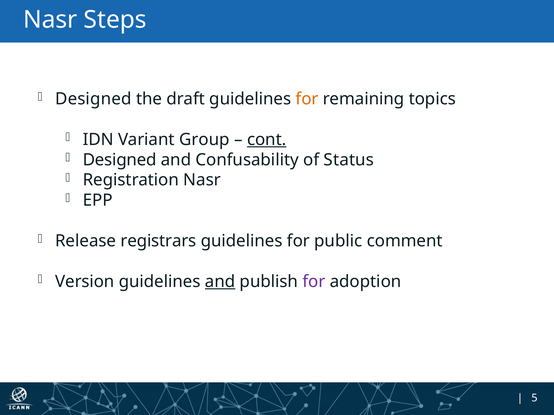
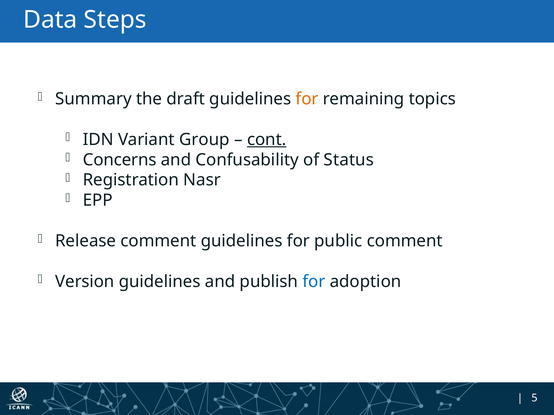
Nasr at (50, 20): Nasr -> Data
Designed at (93, 99): Designed -> Summary
Designed at (120, 160): Designed -> Concerns
Release registrars: registrars -> comment
and at (220, 282) underline: present -> none
for at (314, 282) colour: purple -> blue
